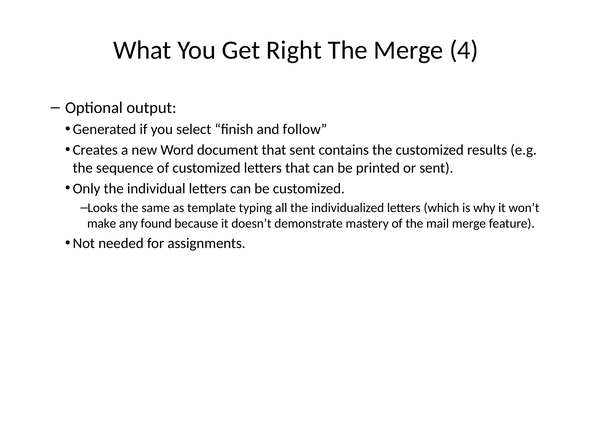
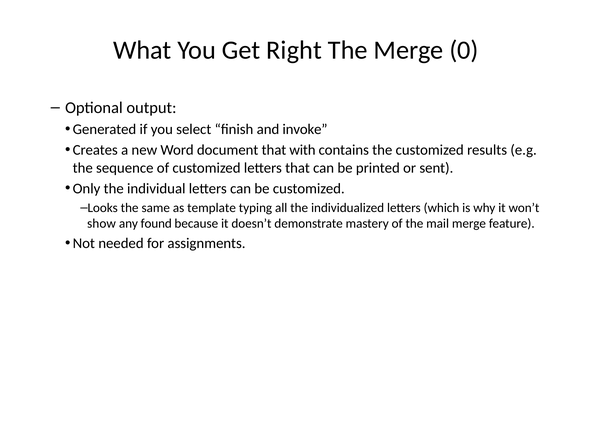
4: 4 -> 0
follow: follow -> invoke
that sent: sent -> with
make: make -> show
